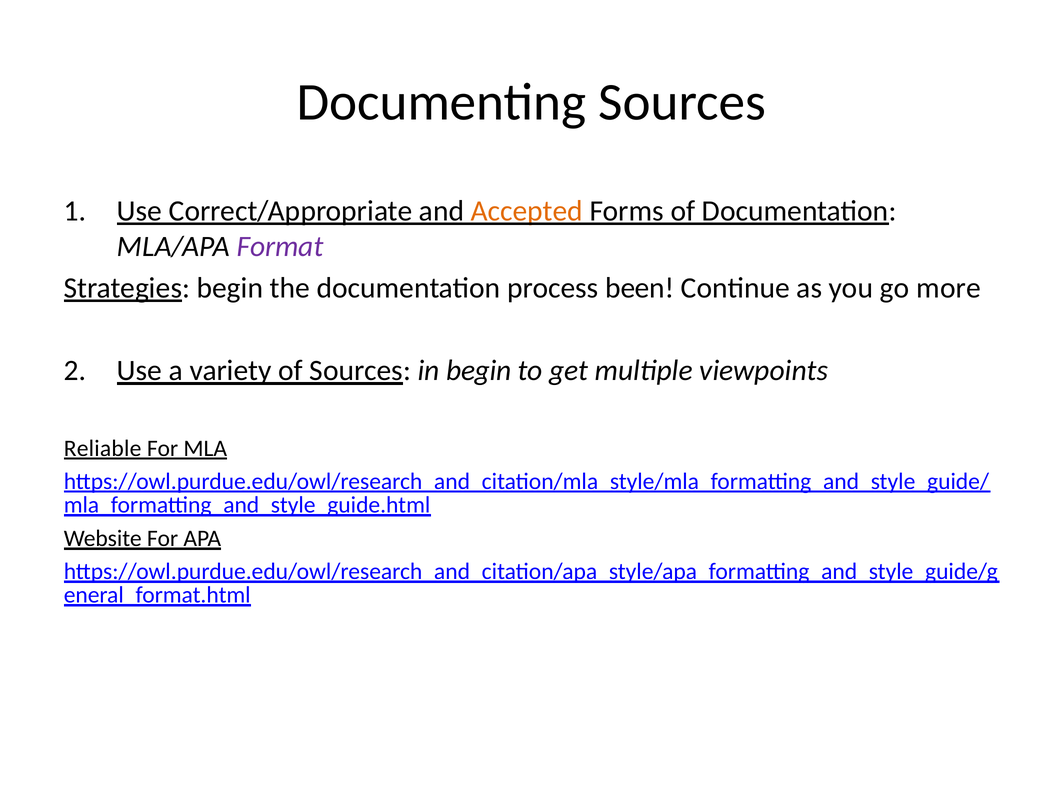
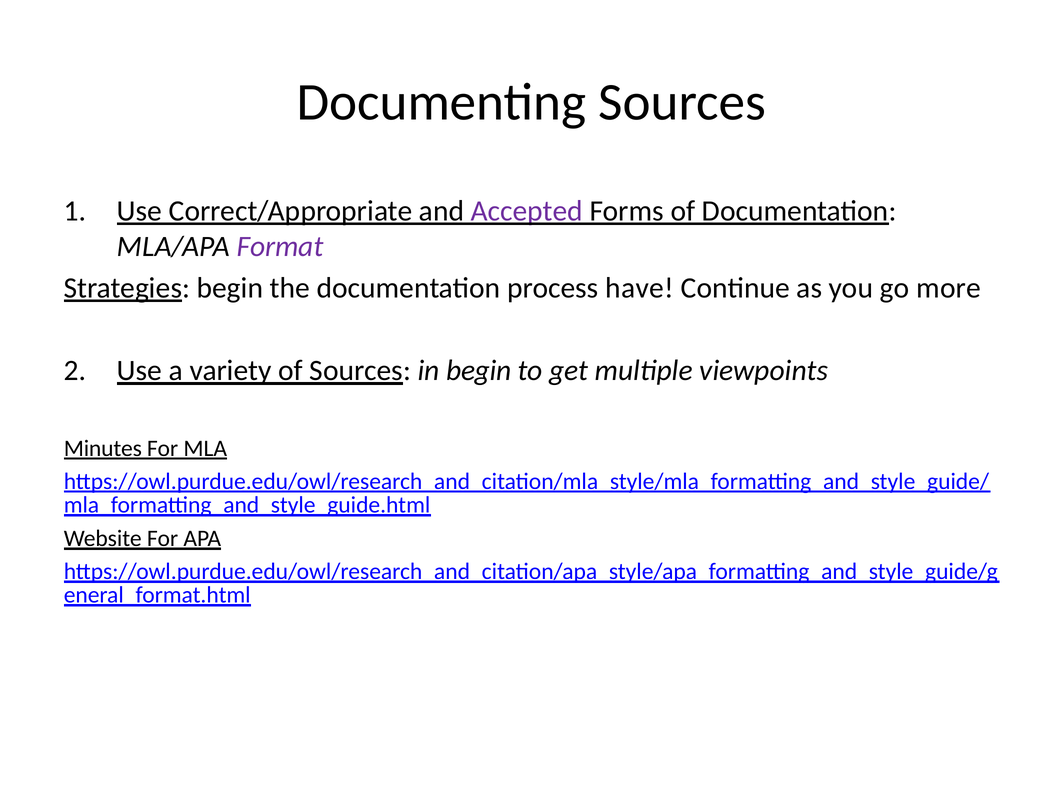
Accepted colour: orange -> purple
been: been -> have
Reliable: Reliable -> Minutes
